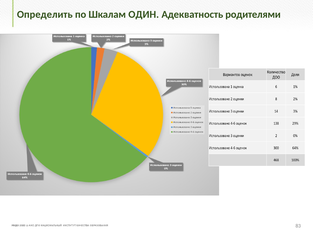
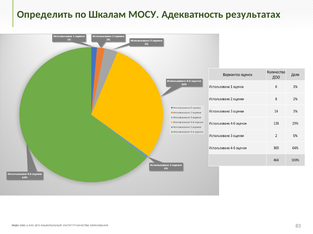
ОДИН: ОДИН -> МОСУ
родителями: родителями -> результатах
